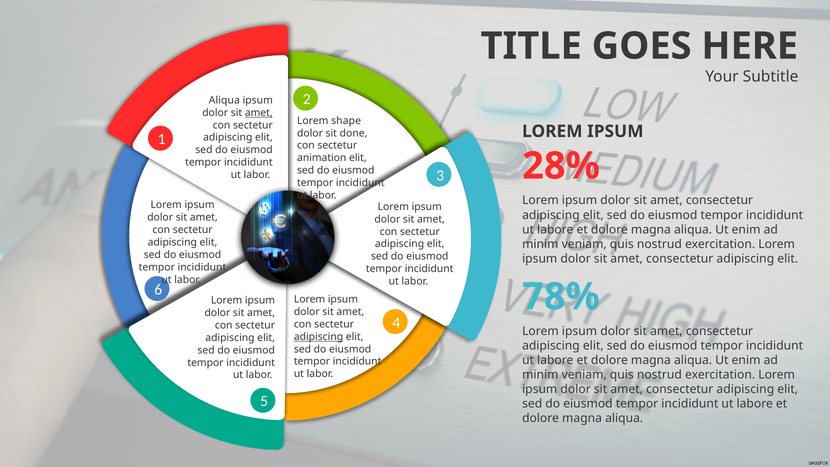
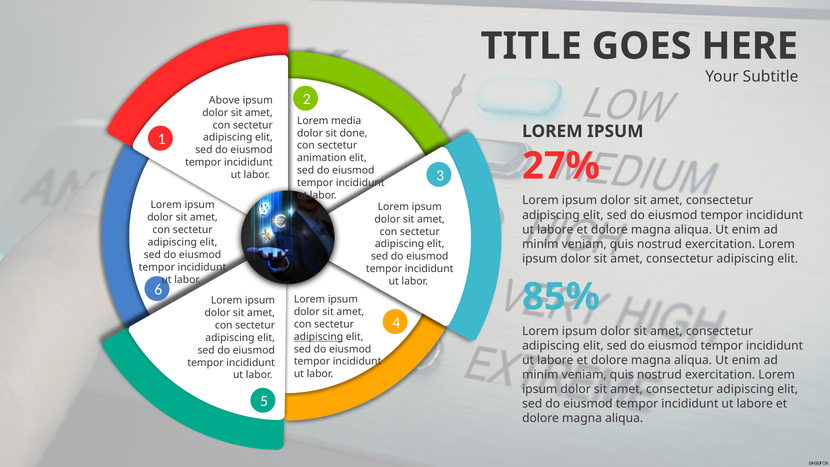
Aliqua at (224, 100): Aliqua -> Above
amet at (259, 113) underline: present -> none
shape: shape -> media
28%: 28% -> 27%
78%: 78% -> 85%
